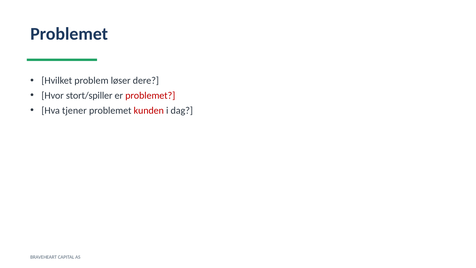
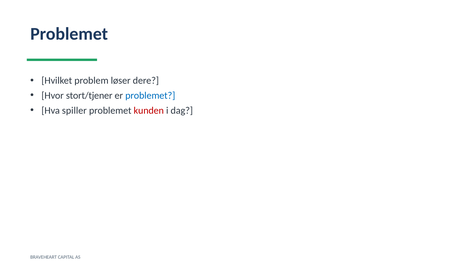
stort/spiller: stort/spiller -> stort/tjener
problemet at (150, 96) colour: red -> blue
tjener: tjener -> spiller
